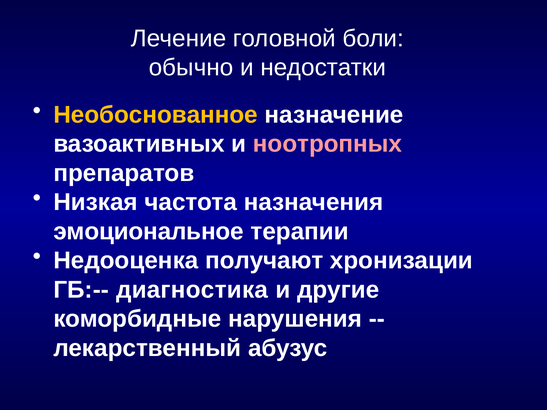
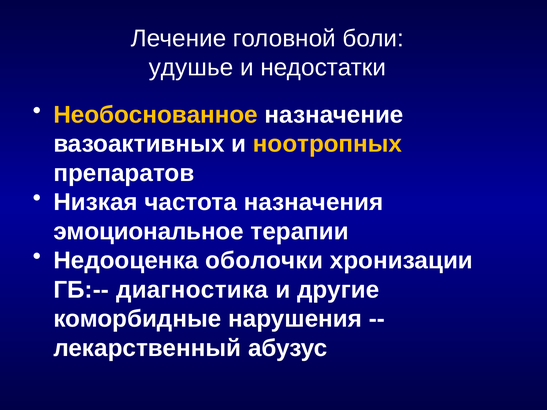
обычно: обычно -> удушье
ноотропных colour: pink -> yellow
получают: получают -> оболочки
